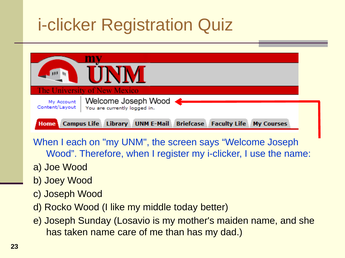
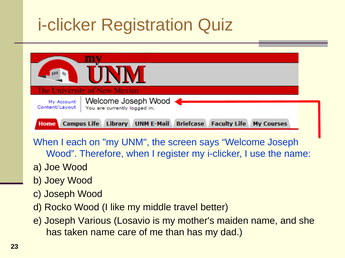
today: today -> travel
Sunday: Sunday -> Various
